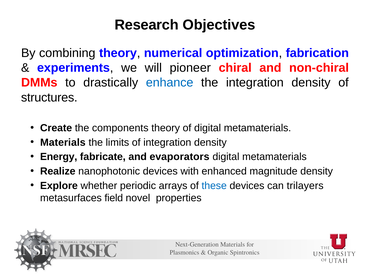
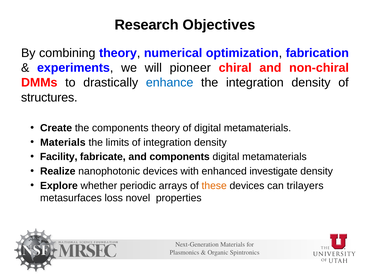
Energy: Energy -> Facility
and evaporators: evaporators -> components
magnitude: magnitude -> investigate
these colour: blue -> orange
field: field -> loss
